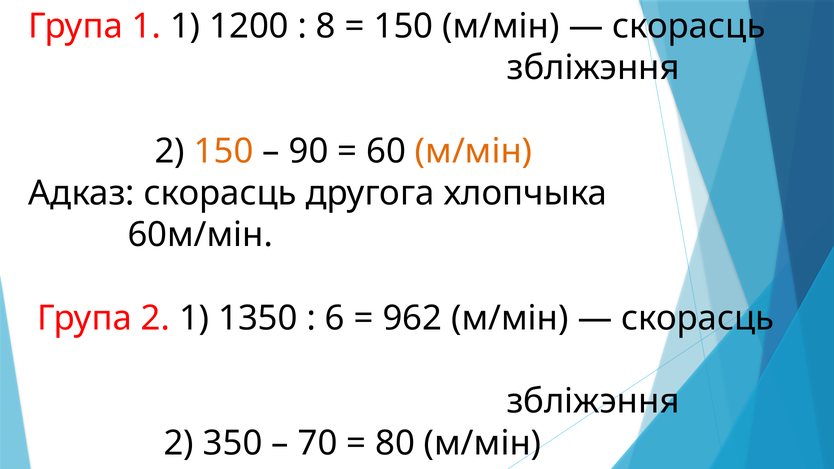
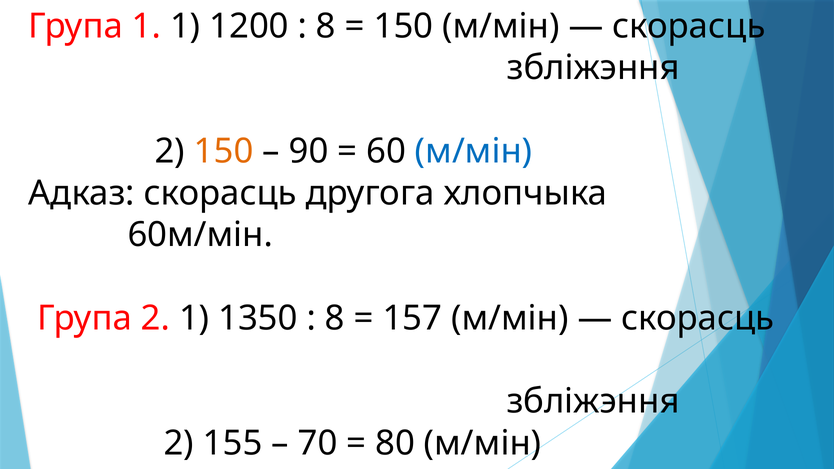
м/мін at (474, 151) colour: orange -> blue
6 at (335, 318): 6 -> 8
962: 962 -> 157
350: 350 -> 155
